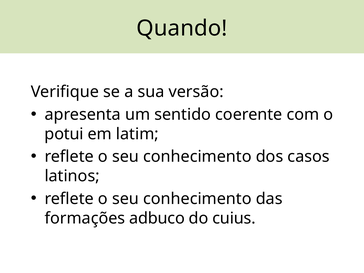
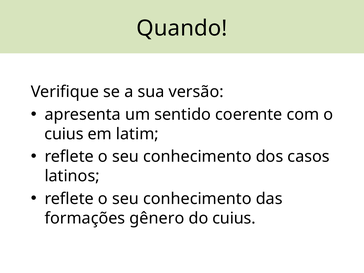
potui at (64, 134): potui -> cuius
adbuco: adbuco -> gênero
